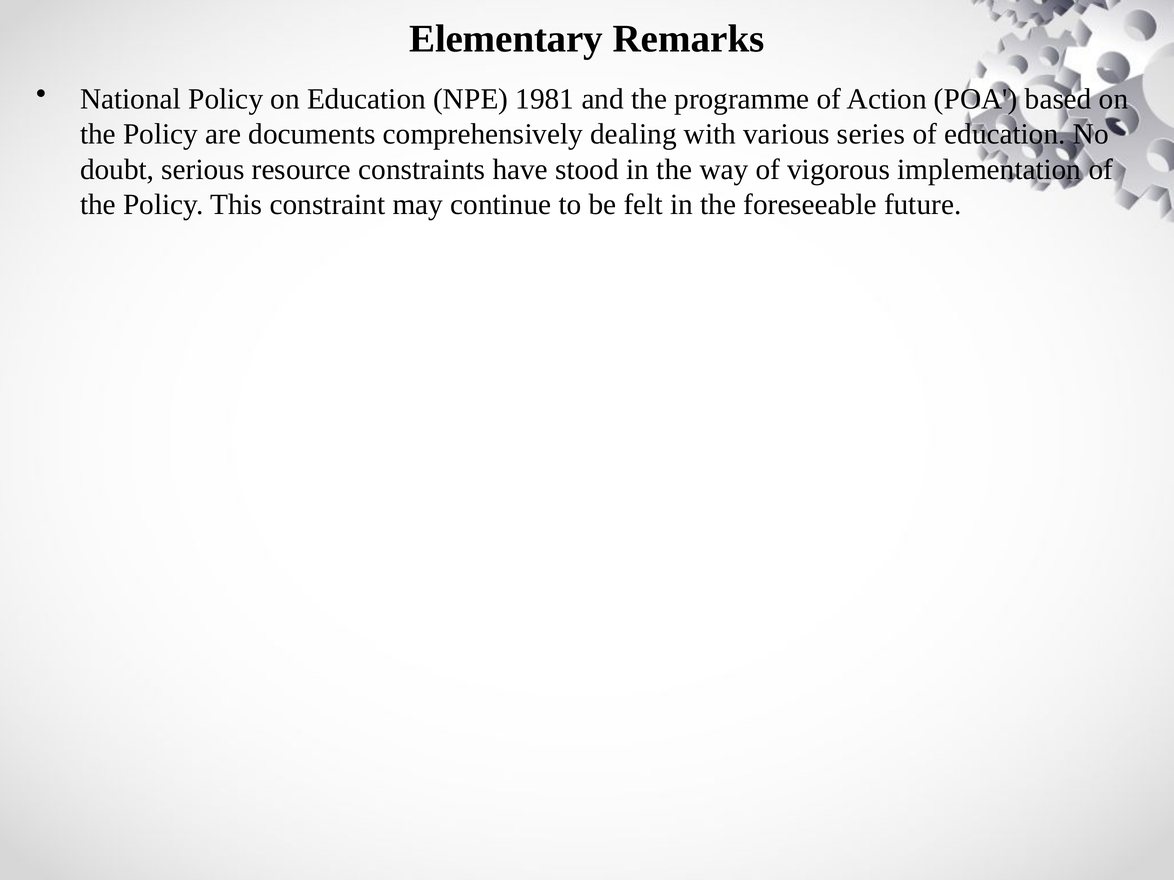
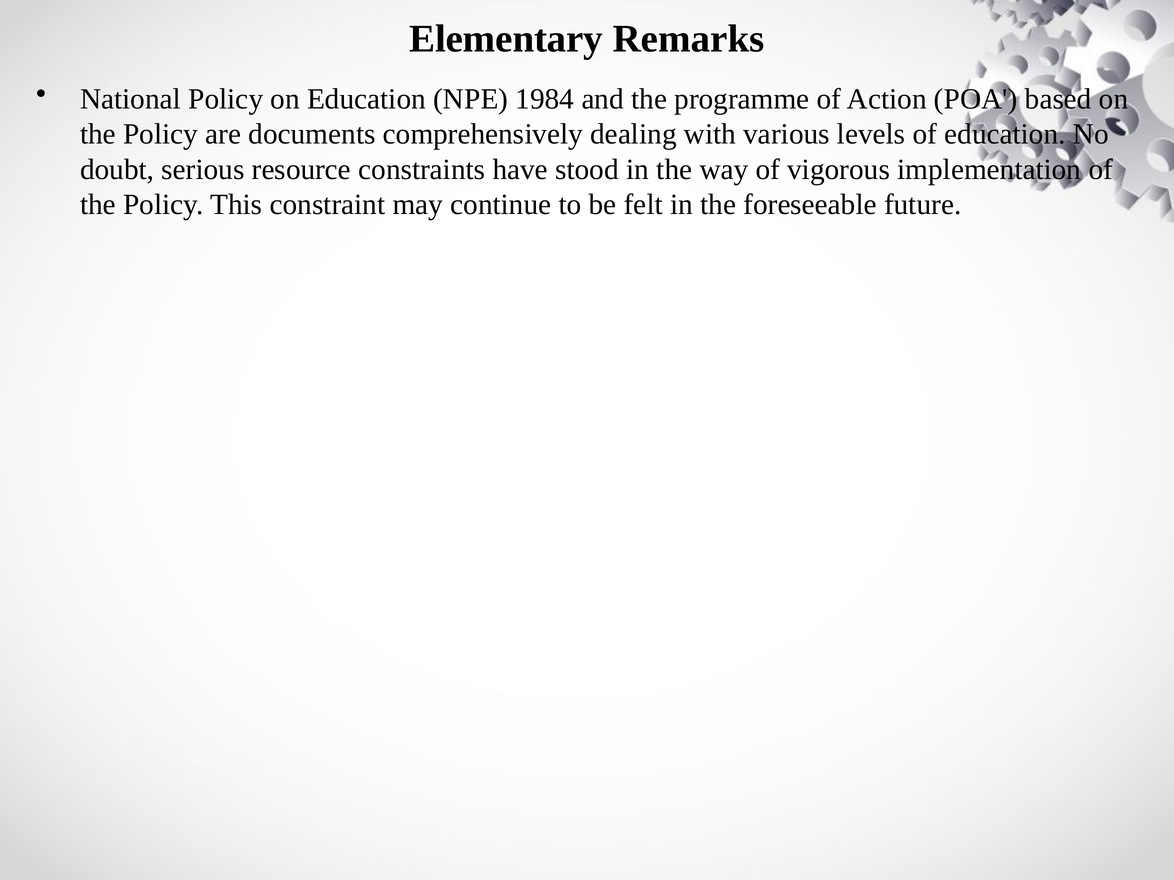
1981: 1981 -> 1984
series: series -> levels
